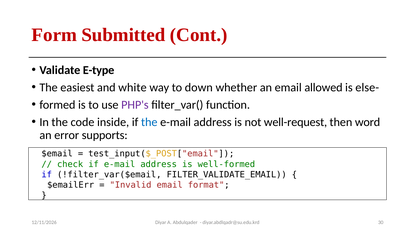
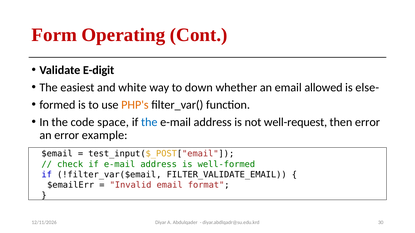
Submitted: Submitted -> Operating
E-type: E-type -> E-digit
PHP's colour: purple -> orange
inside: inside -> space
then word: word -> error
supports: supports -> example
